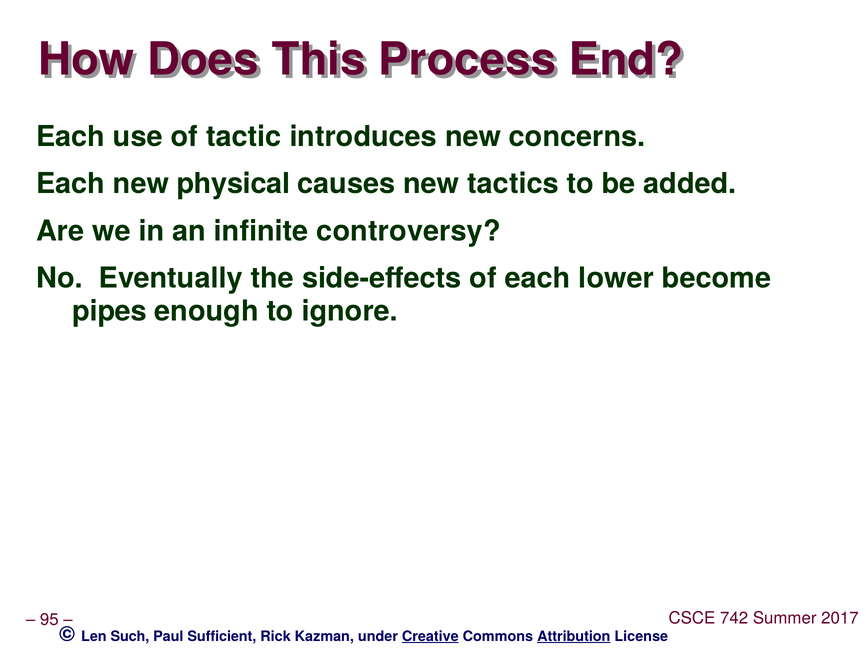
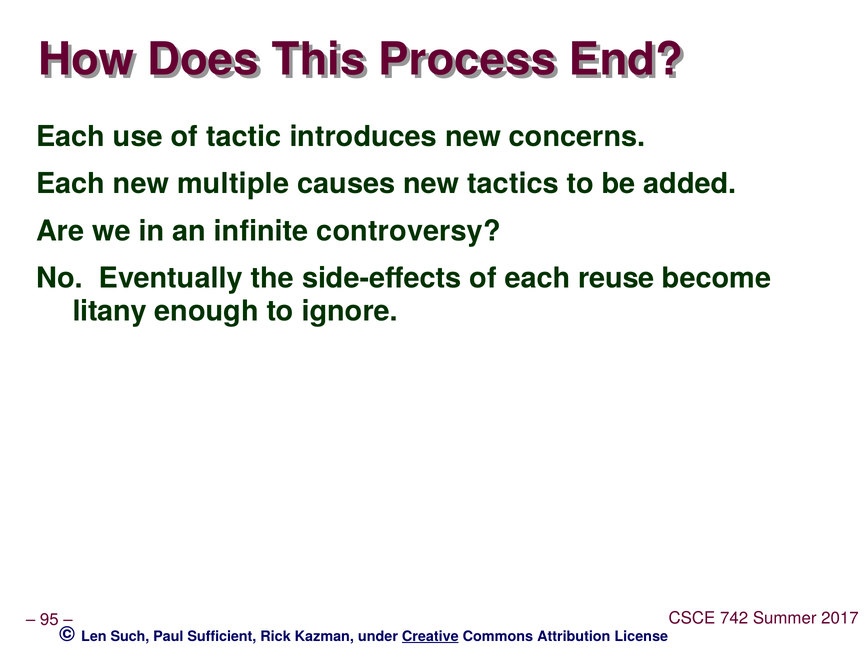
physical: physical -> multiple
lower: lower -> reuse
pipes: pipes -> litany
Attribution underline: present -> none
